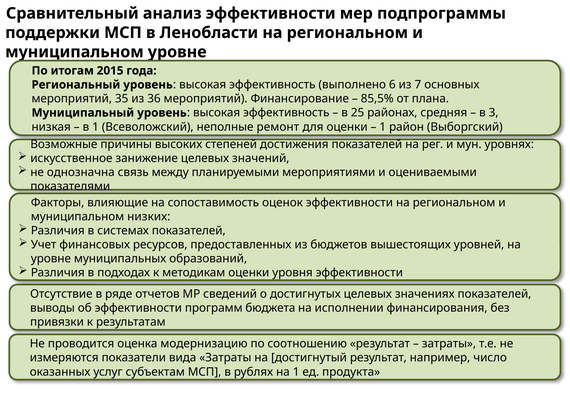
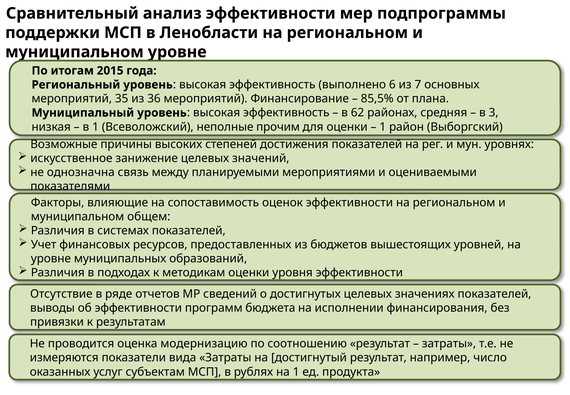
25: 25 -> 62
ремонт: ремонт -> прочим
низких: низких -> общем
